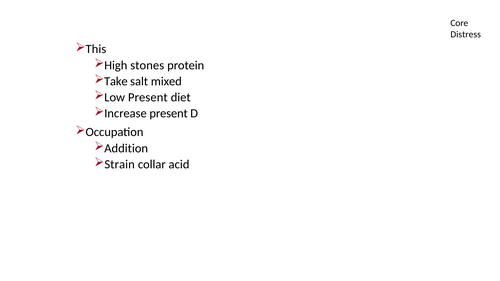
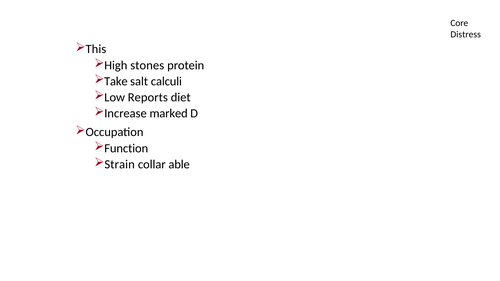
mixed: mixed -> calculi
Low Present: Present -> Reports
Increase present: present -> marked
Addition: Addition -> Function
acid: acid -> able
